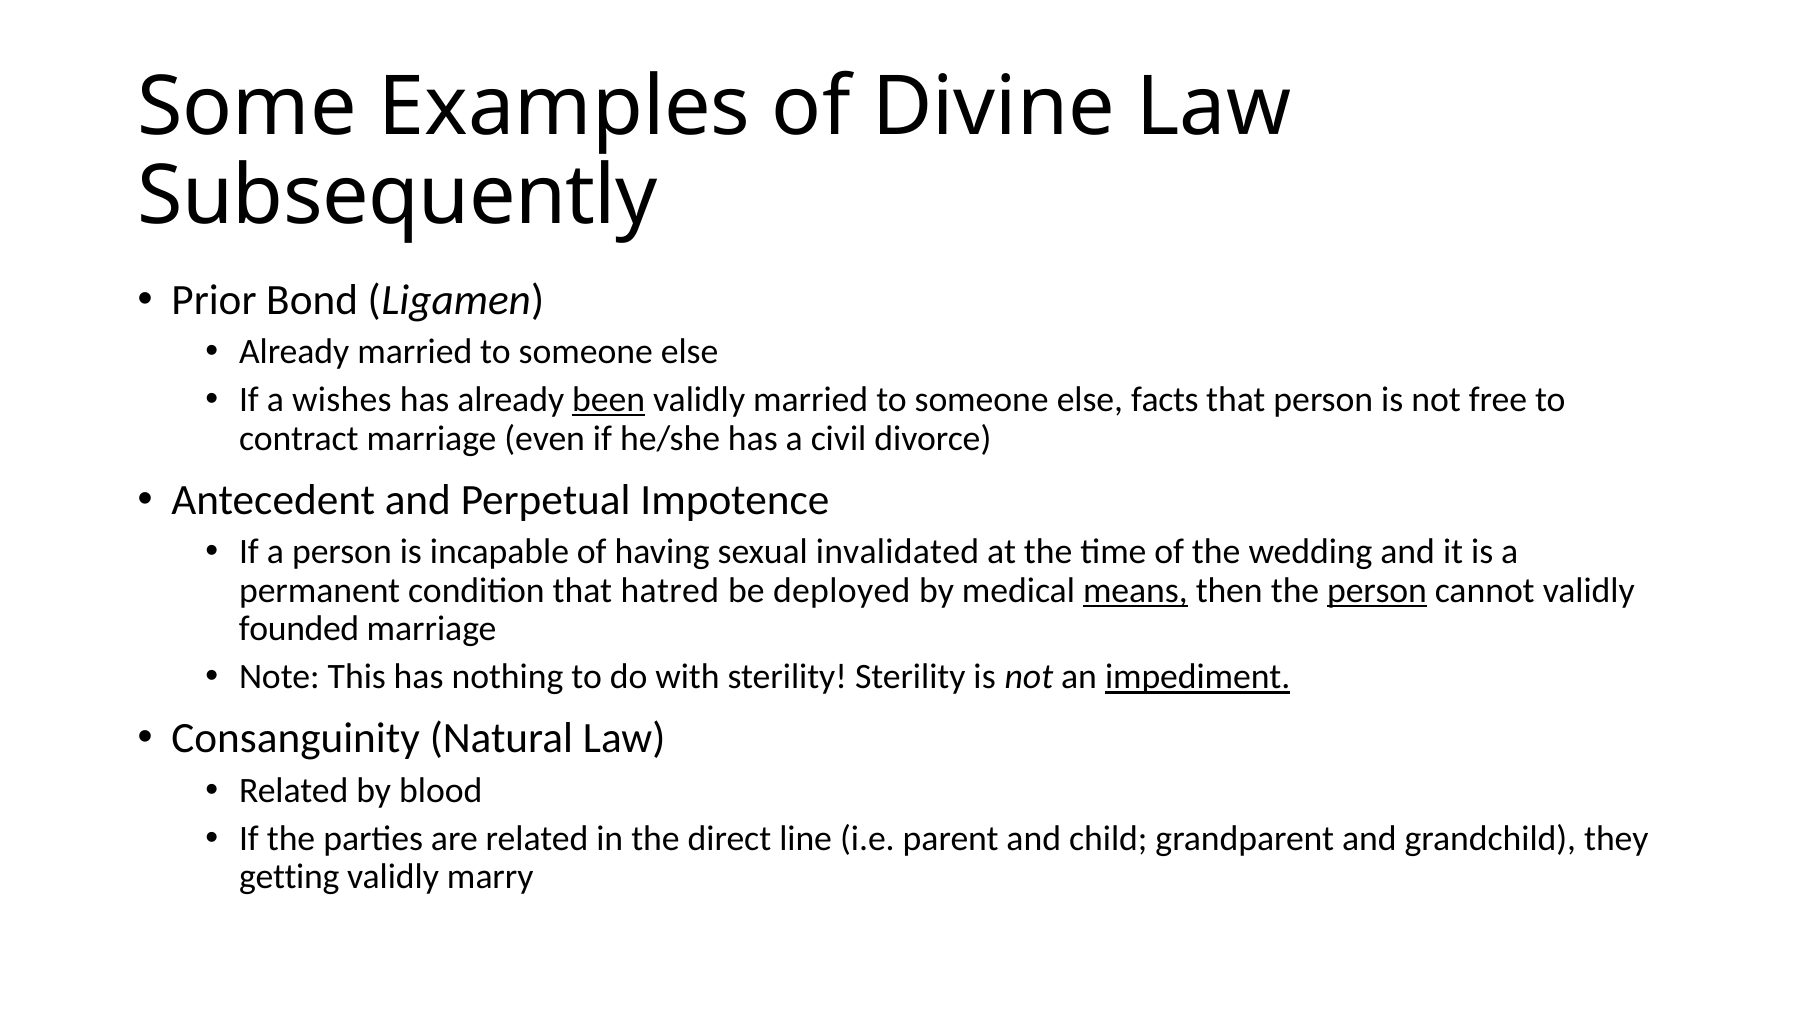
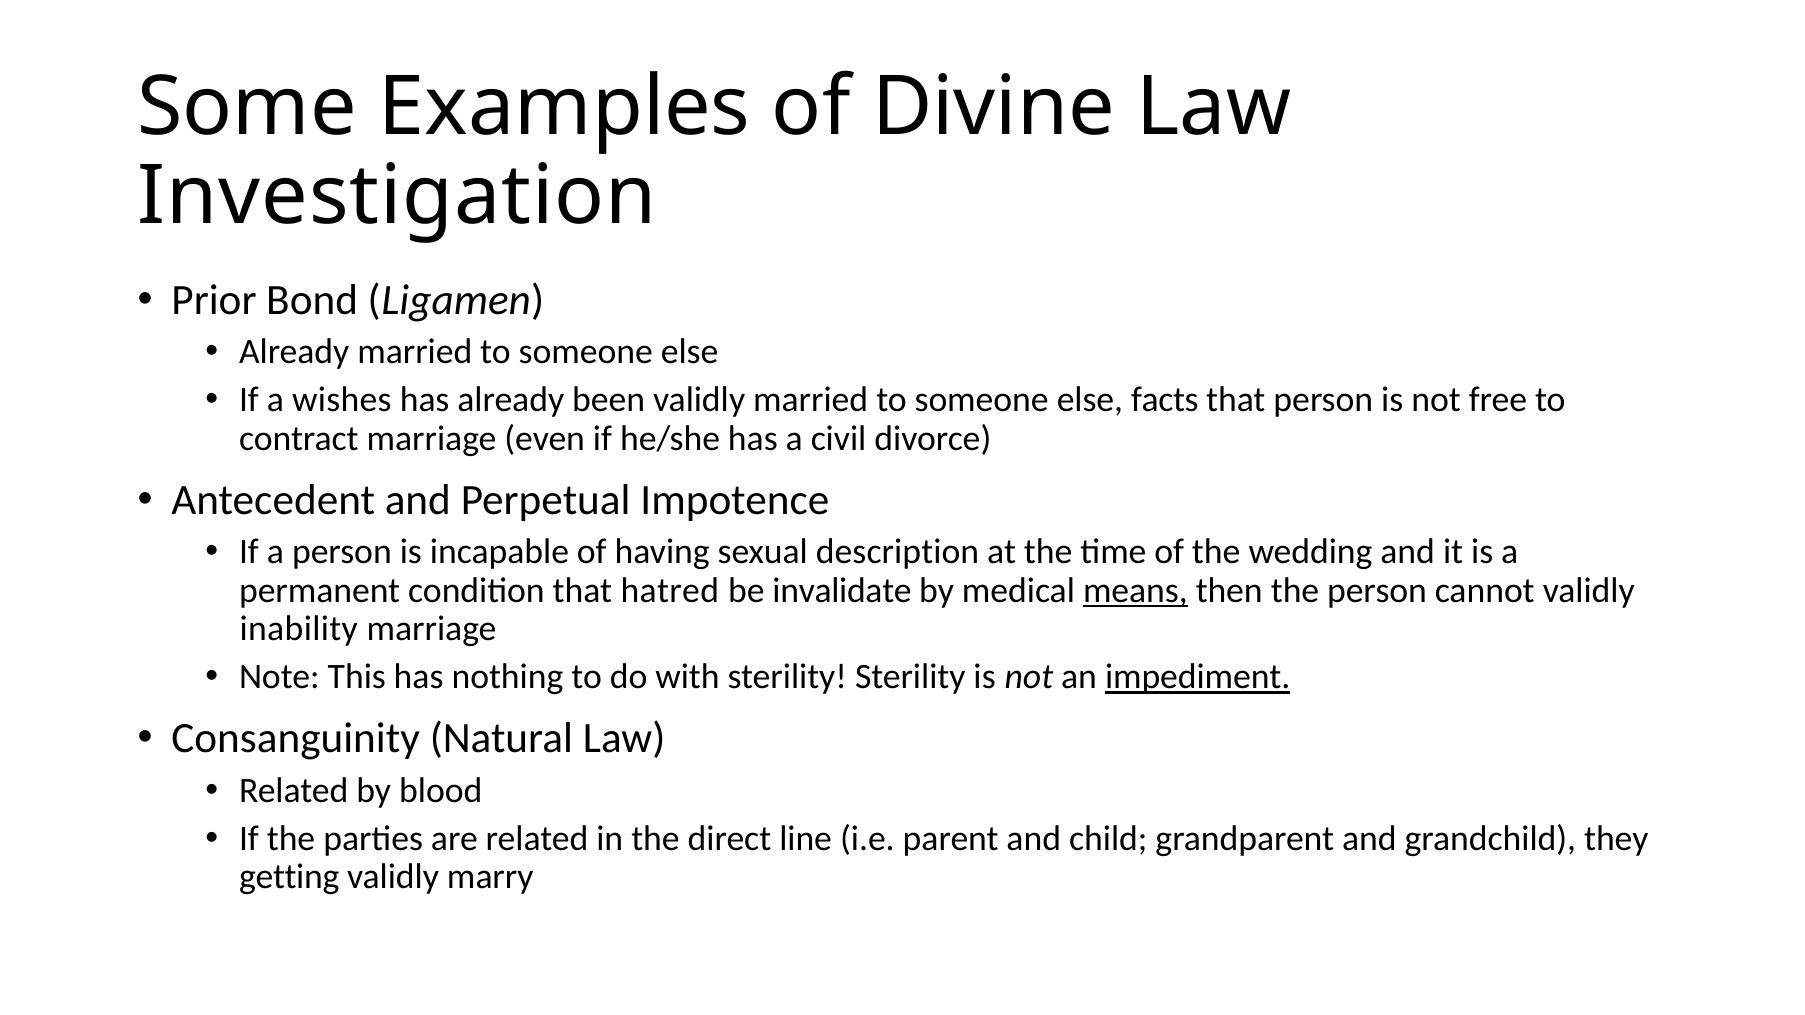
Subsequently: Subsequently -> Investigation
been underline: present -> none
invalidated: invalidated -> description
deployed: deployed -> invalidate
person at (1377, 591) underline: present -> none
founded: founded -> inability
